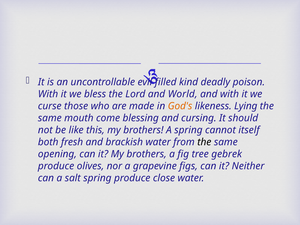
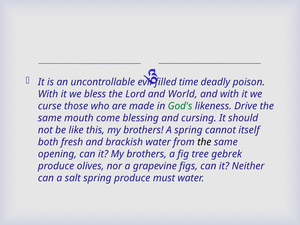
kind: kind -> time
God's colour: orange -> green
Lying: Lying -> Drive
close: close -> must
